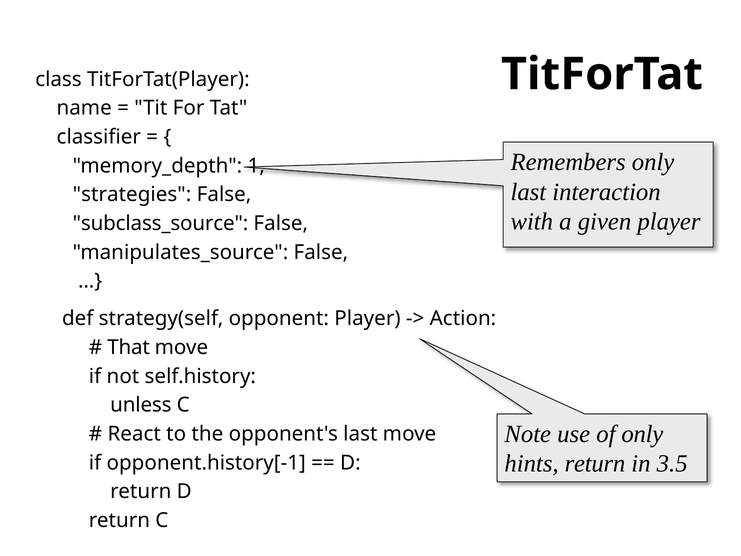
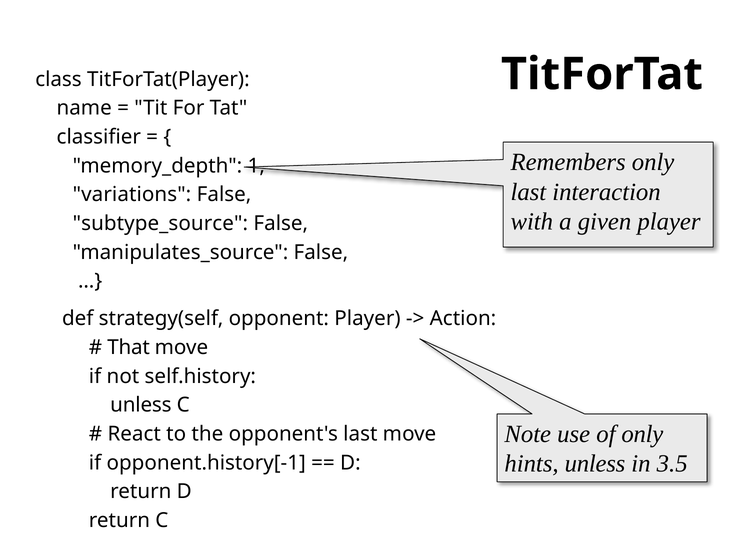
strategies: strategies -> variations
subclass_source: subclass_source -> subtype_source
hints return: return -> unless
